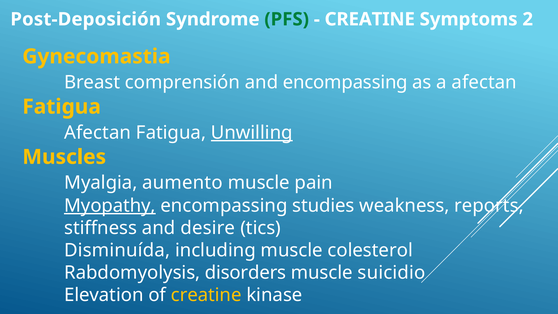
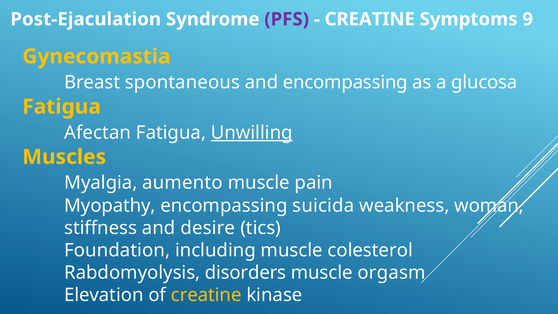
Post-Deposición: Post-Deposición -> Post-Ejaculation
PFS colour: green -> purple
2: 2 -> 9
comprensión: comprensión -> spontaneous
a afectan: afectan -> glucosa
Myopathy underline: present -> none
studies: studies -> suicida
reports: reports -> woman
Disminuída: Disminuída -> Foundation
suicidio: suicidio -> orgasm
